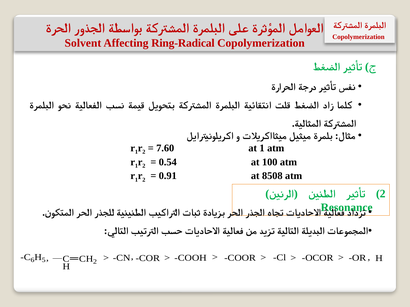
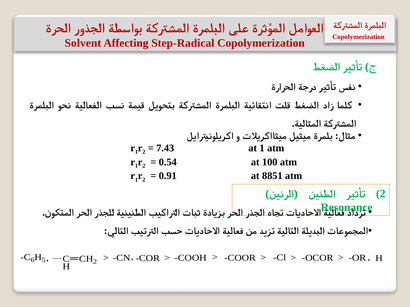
Ring-Radical: Ring-Radical -> Step-Radical
7.60: 7.60 -> 7.43
8508: 8508 -> 8851
